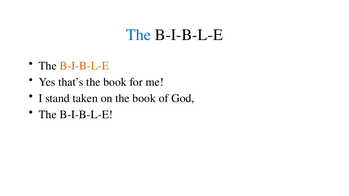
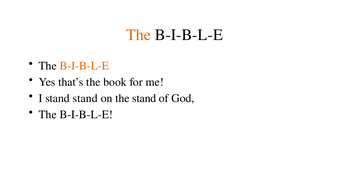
The at (139, 35) colour: blue -> orange
stand taken: taken -> stand
on the book: book -> stand
